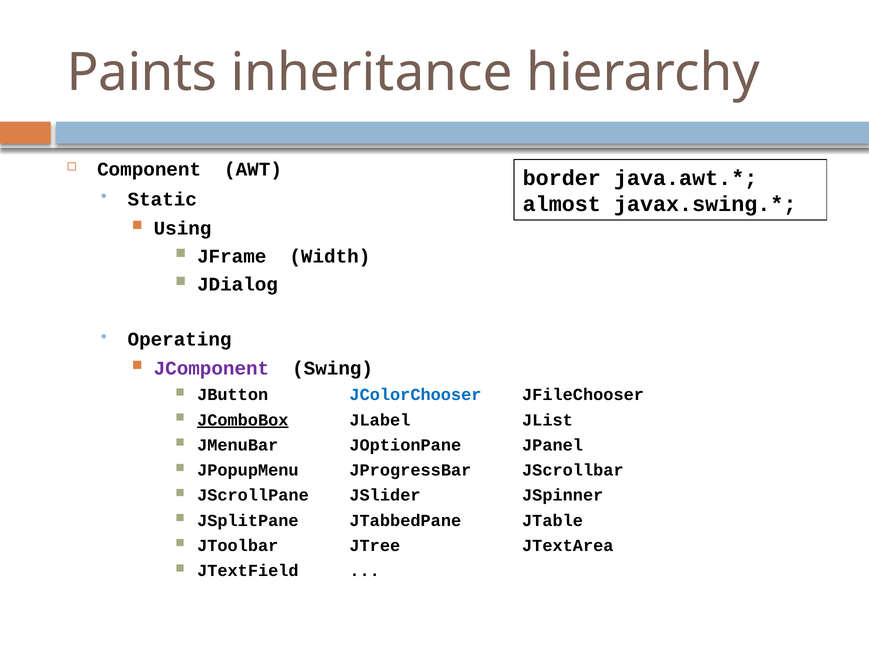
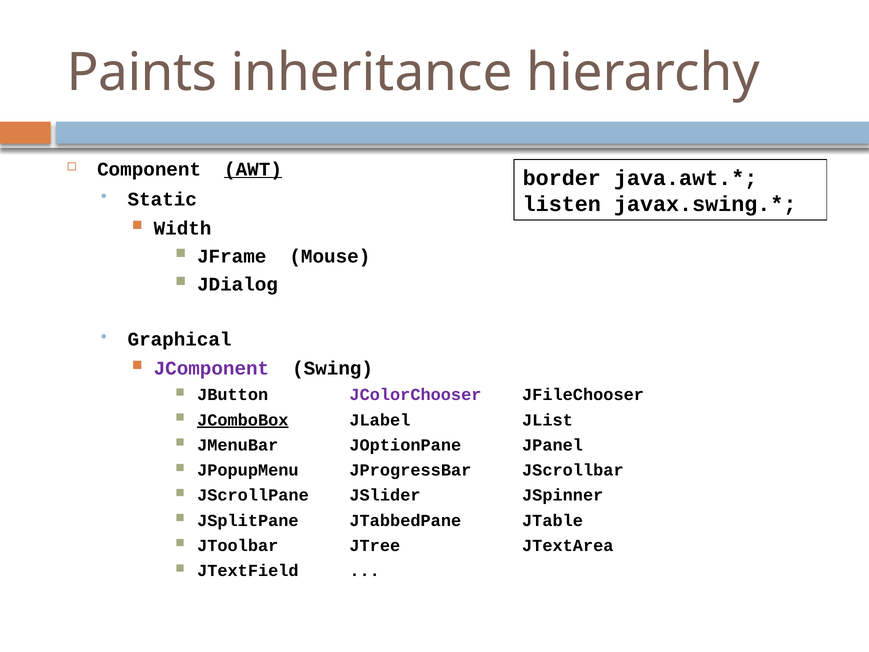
AWT underline: none -> present
almost: almost -> listen
Using: Using -> Width
Width: Width -> Mouse
Operating: Operating -> Graphical
JColorChooser colour: blue -> purple
